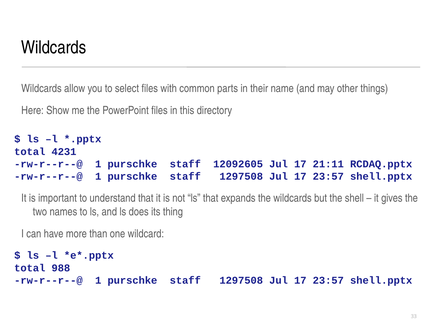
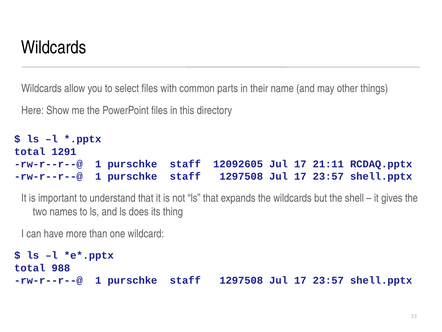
4231: 4231 -> 1291
